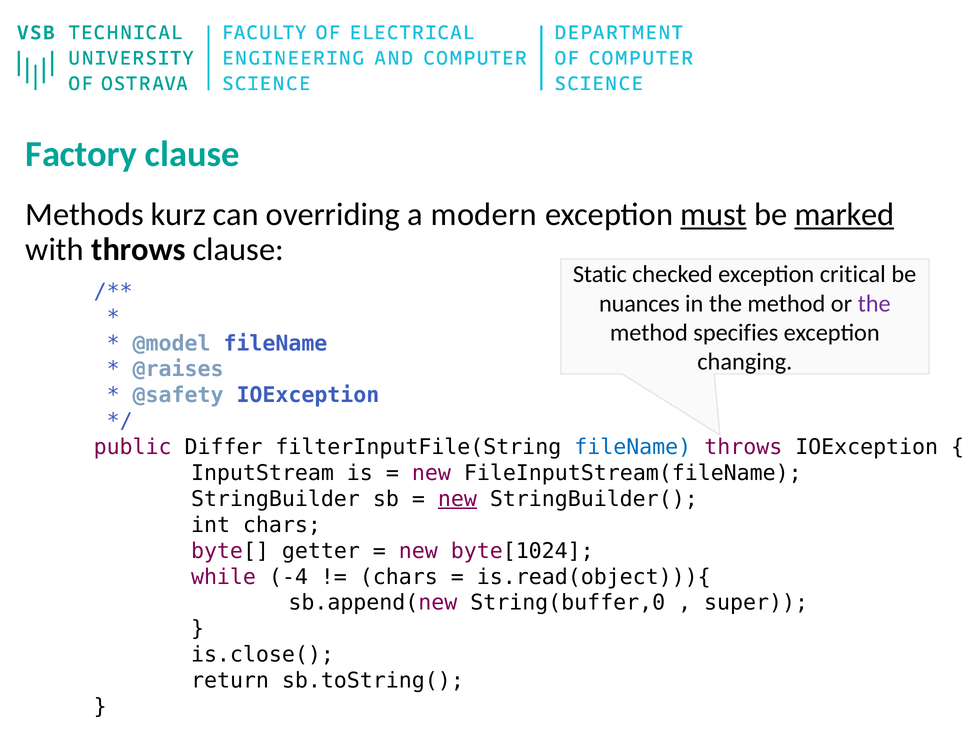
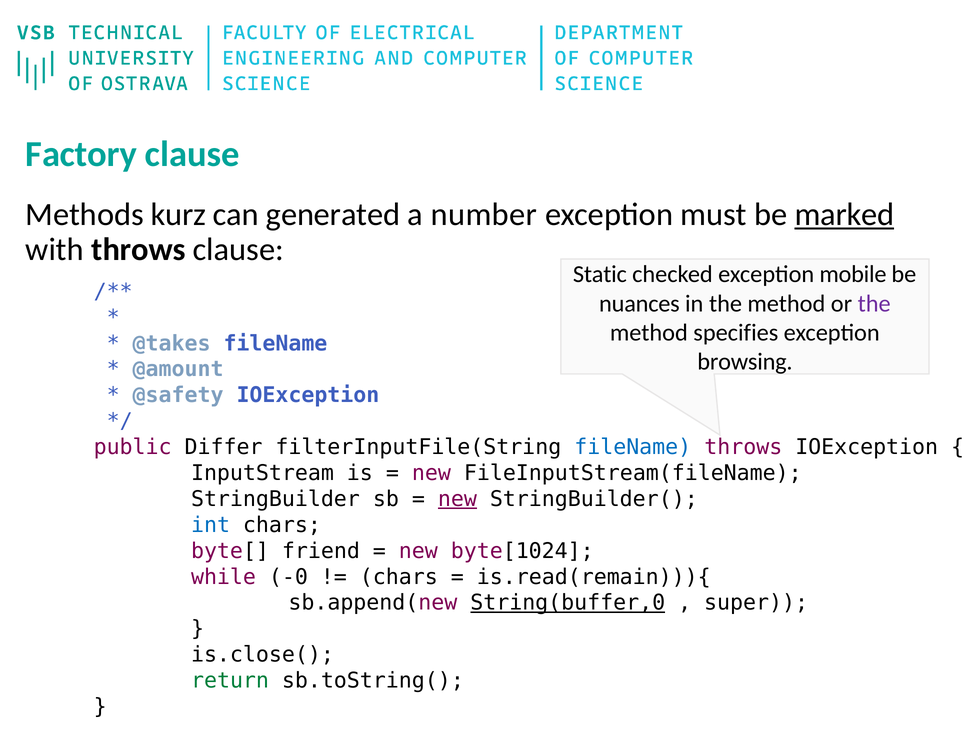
overriding: overriding -> generated
modern: modern -> number
must underline: present -> none
critical: critical -> mobile
@model: @model -> @takes
changing: changing -> browsing
@raises: @raises -> @amount
int colour: black -> blue
getter: getter -> friend
-4: -4 -> -0
is.read(object))){: is.read(object))){ -> is.read(remain))){
String(buffer,0 underline: none -> present
return colour: black -> green
